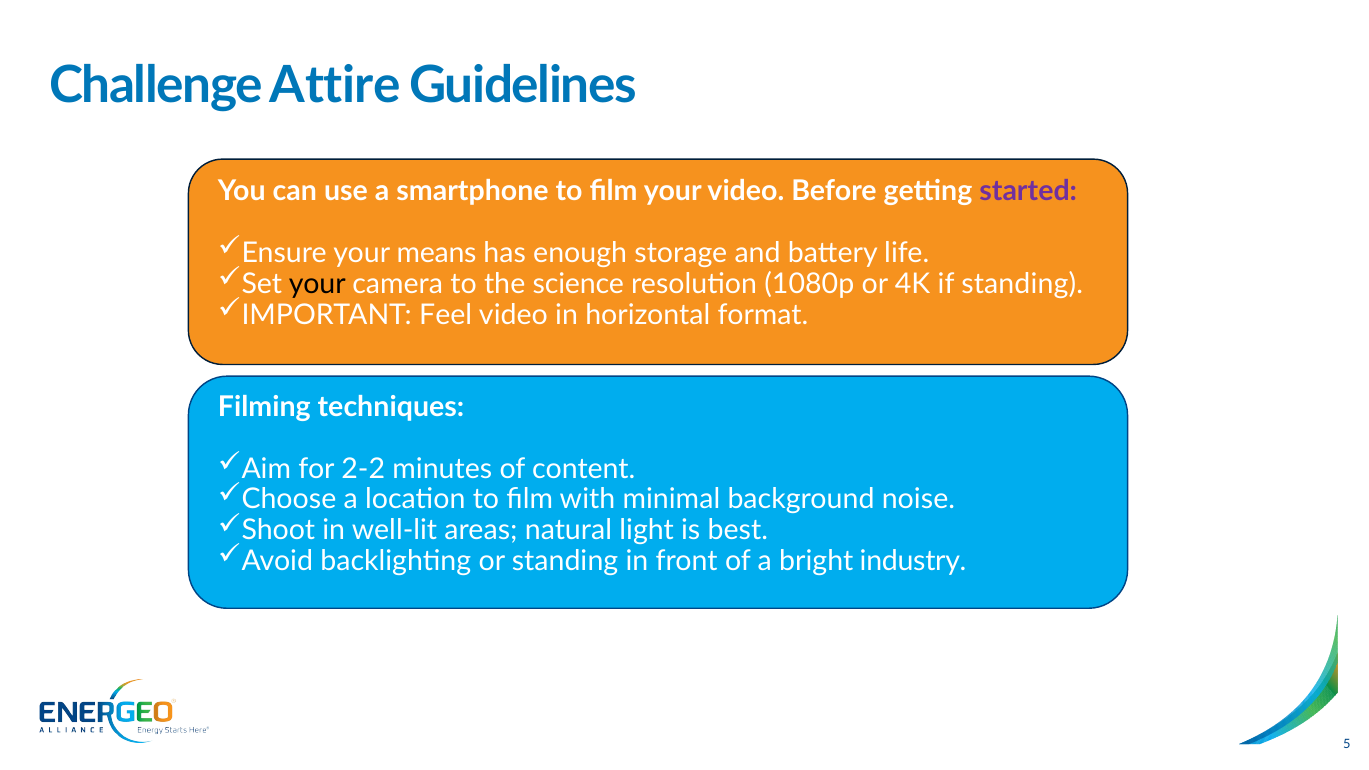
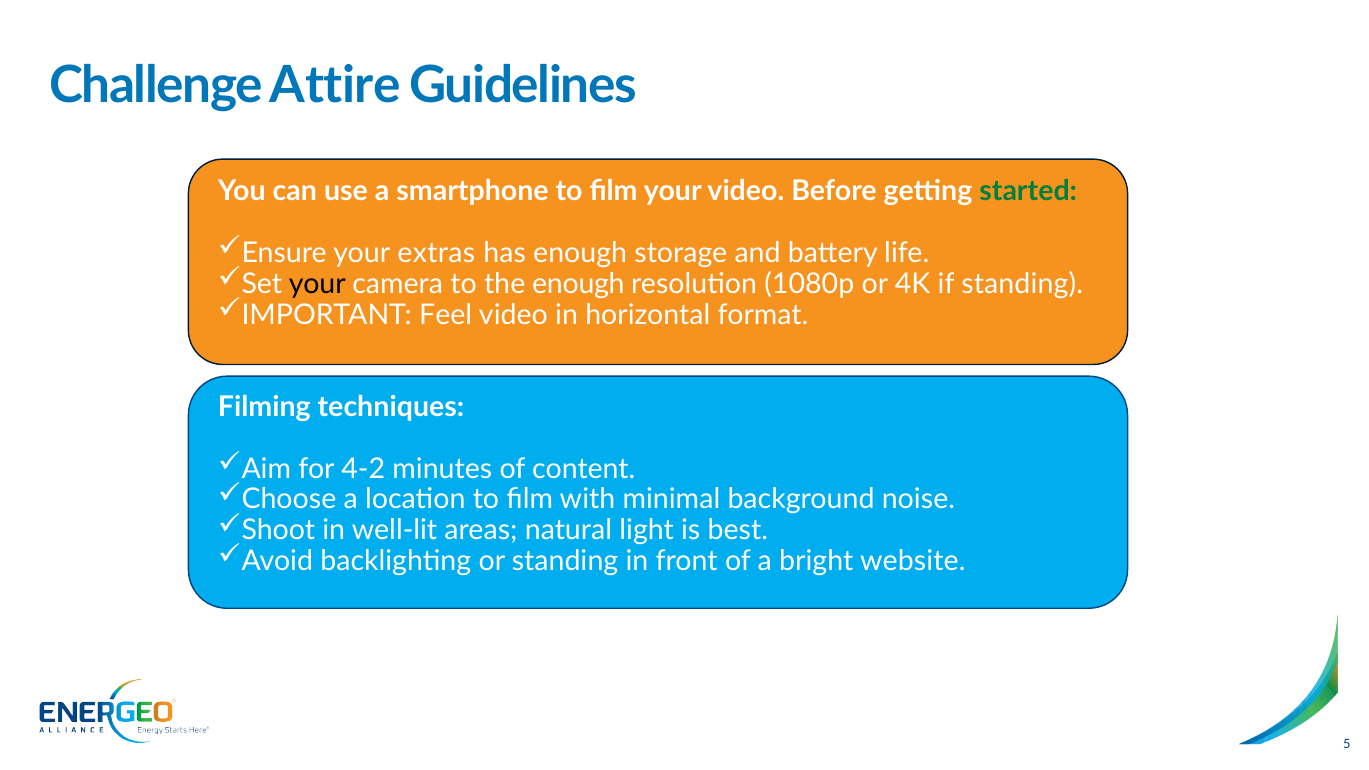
started colour: purple -> green
means: means -> extras
the science: science -> enough
2-2: 2-2 -> 4-2
industry: industry -> website
